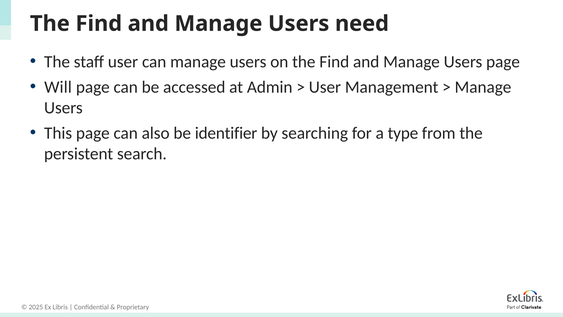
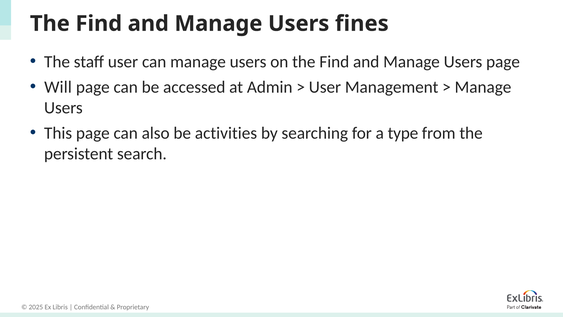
need: need -> fines
identifier: identifier -> activities
